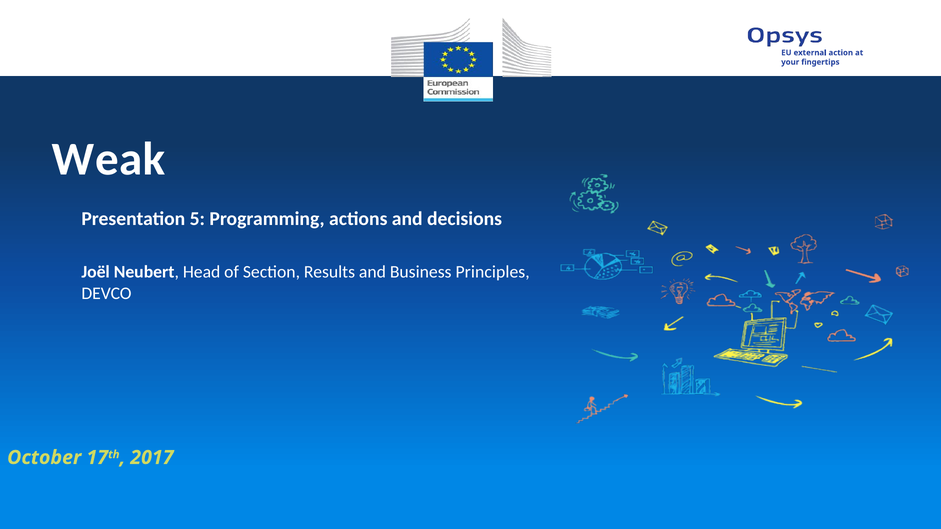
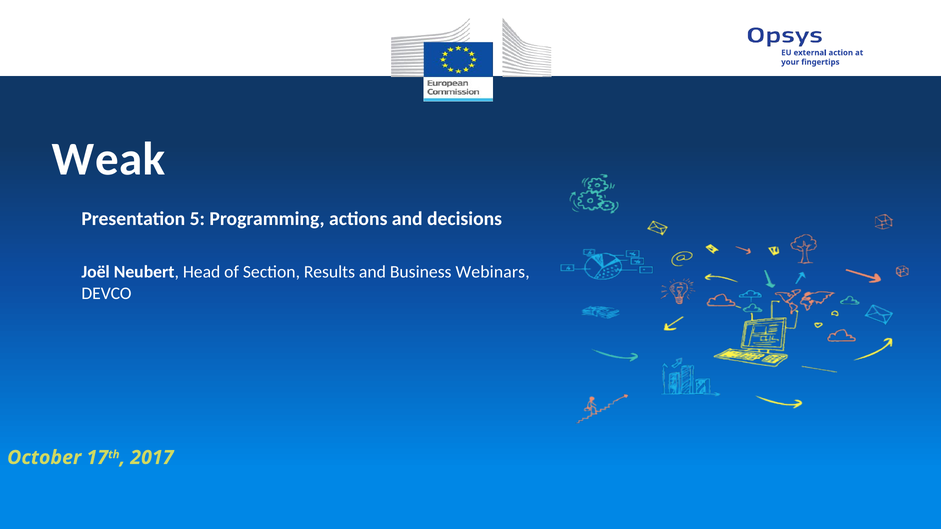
Principles: Principles -> Webinars
